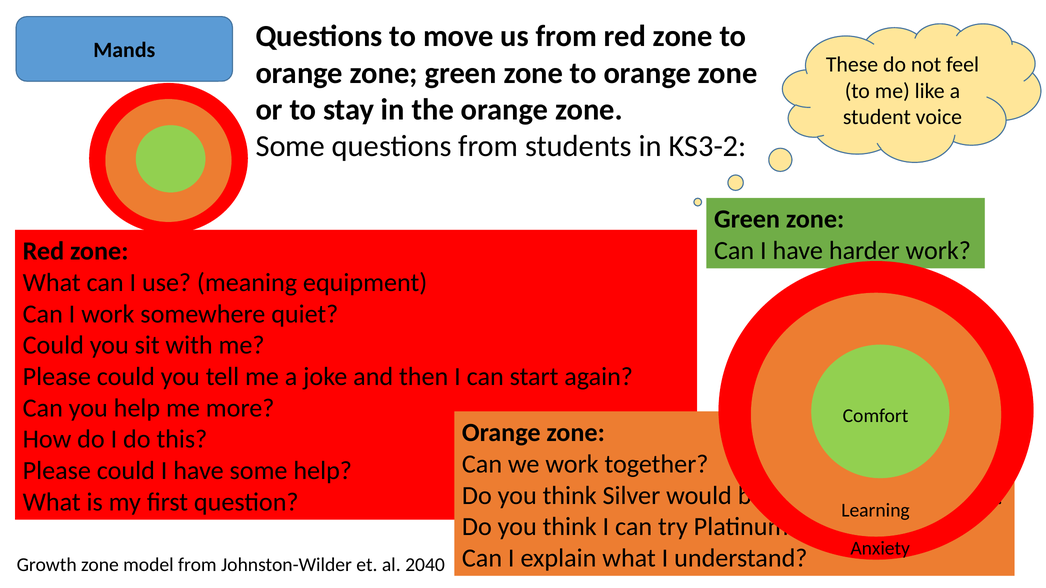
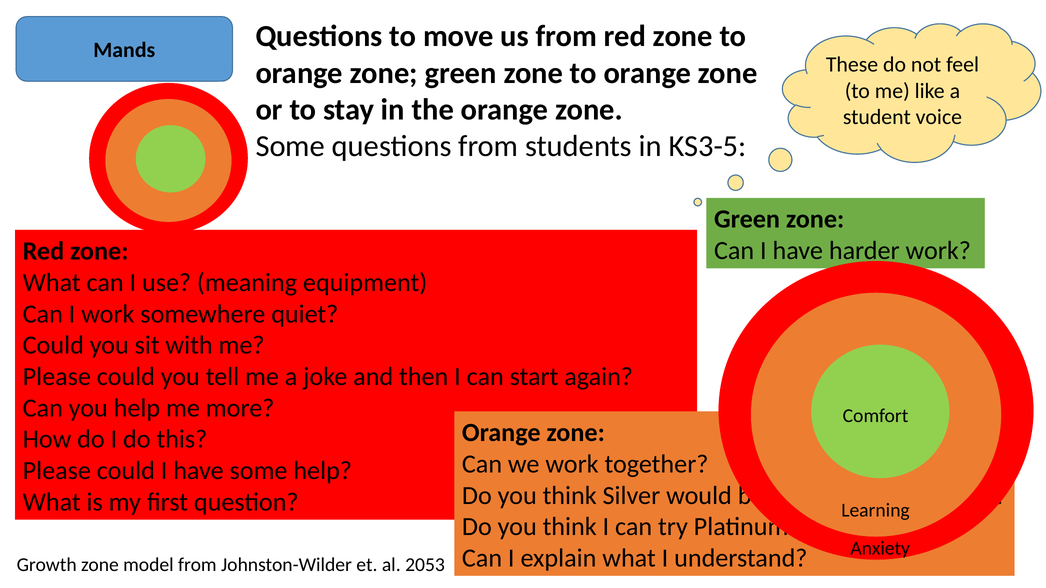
KS3-2: KS3-2 -> KS3-5
2040: 2040 -> 2053
